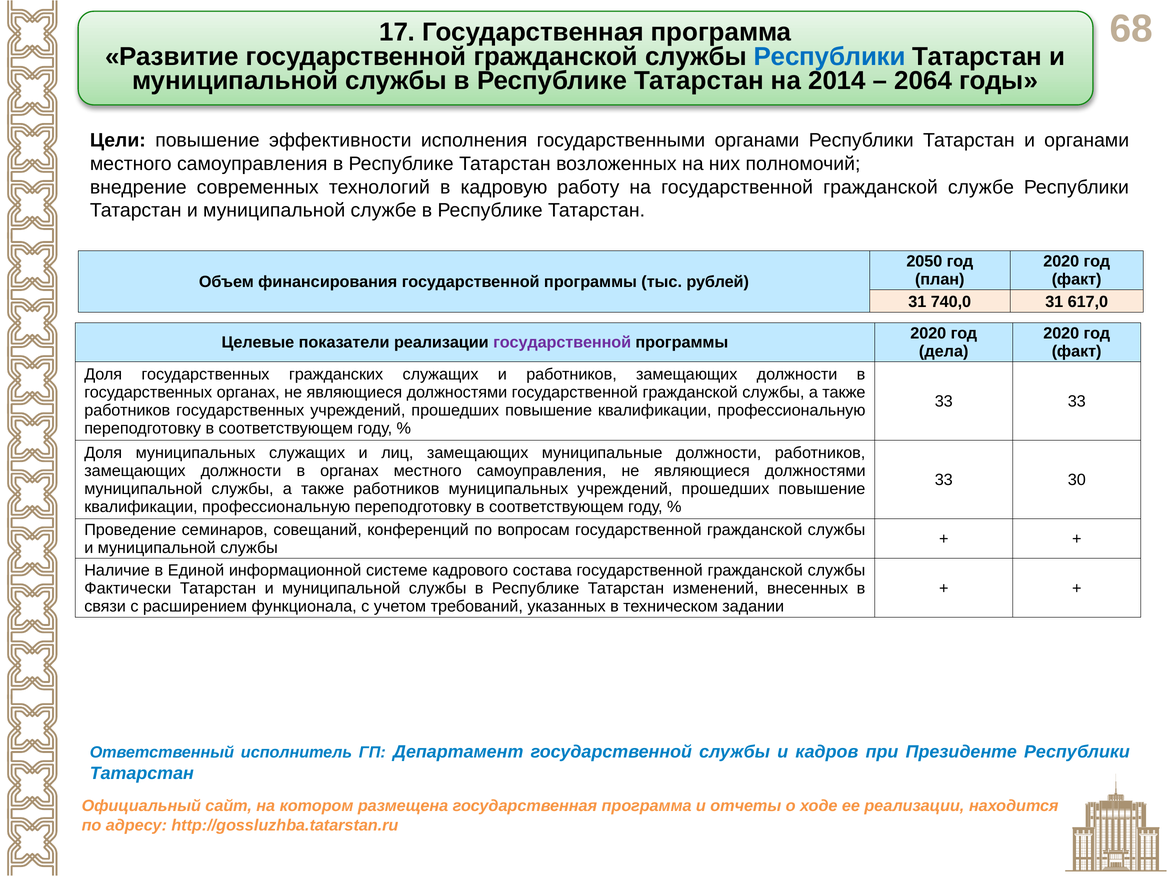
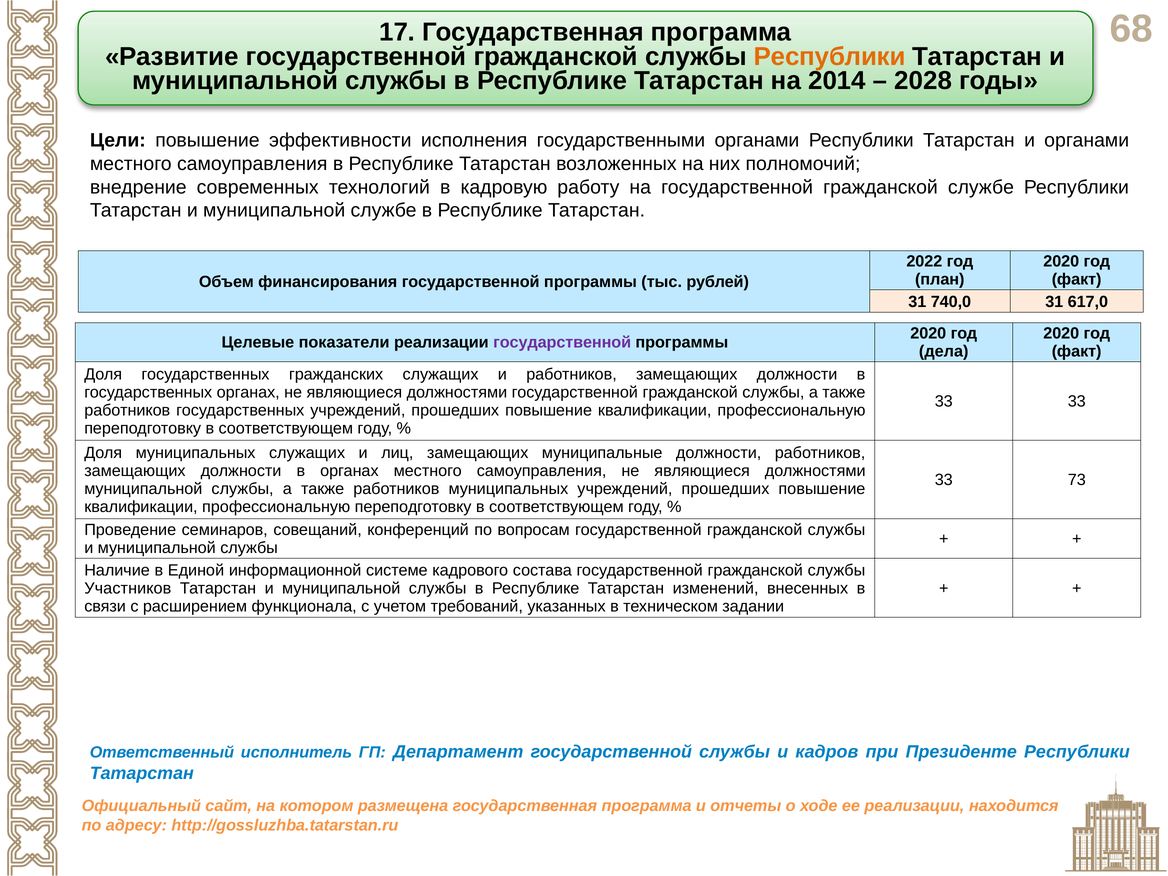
Республики at (830, 56) colour: blue -> orange
2064: 2064 -> 2028
2050: 2050 -> 2022
30: 30 -> 73
Фактически: Фактически -> Участников
